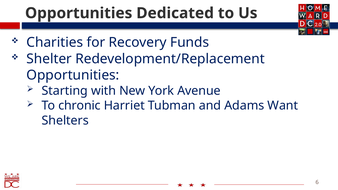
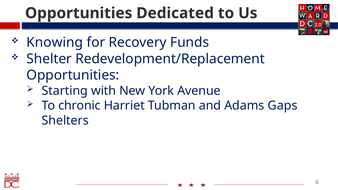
Charities: Charities -> Knowing
Want: Want -> Gaps
